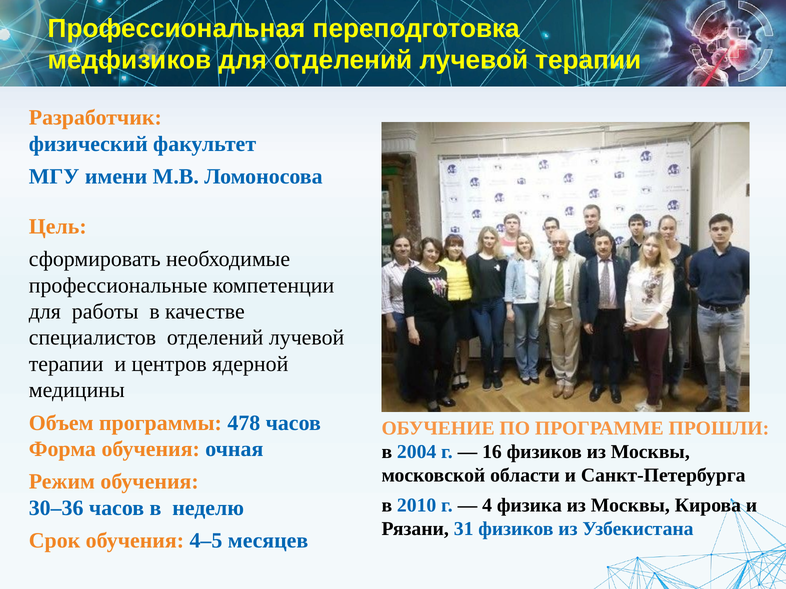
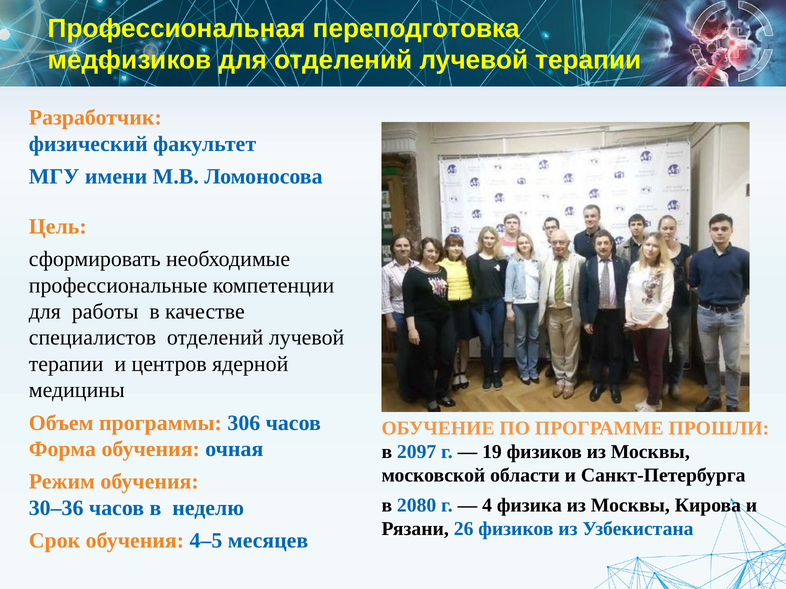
478: 478 -> 306
2004: 2004 -> 2097
16: 16 -> 19
2010: 2010 -> 2080
31: 31 -> 26
